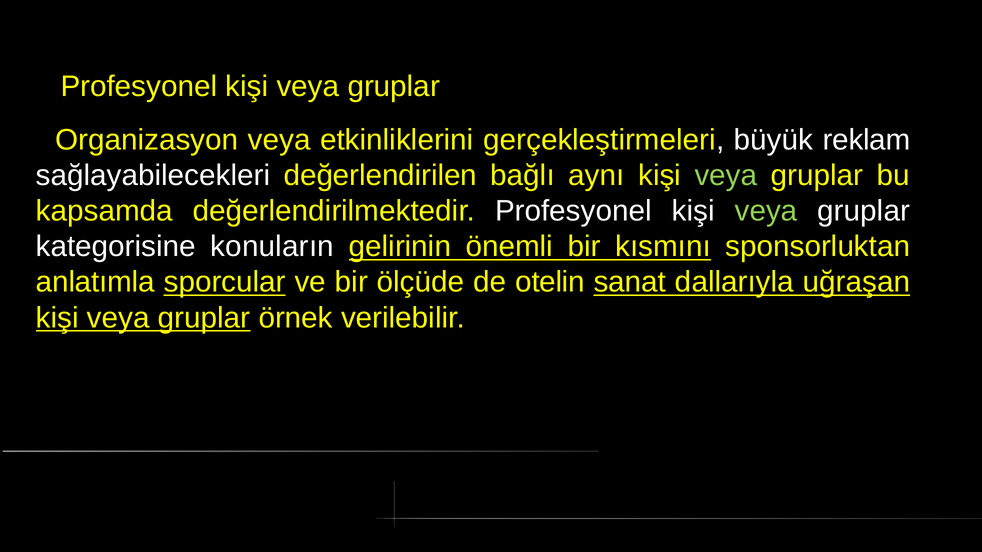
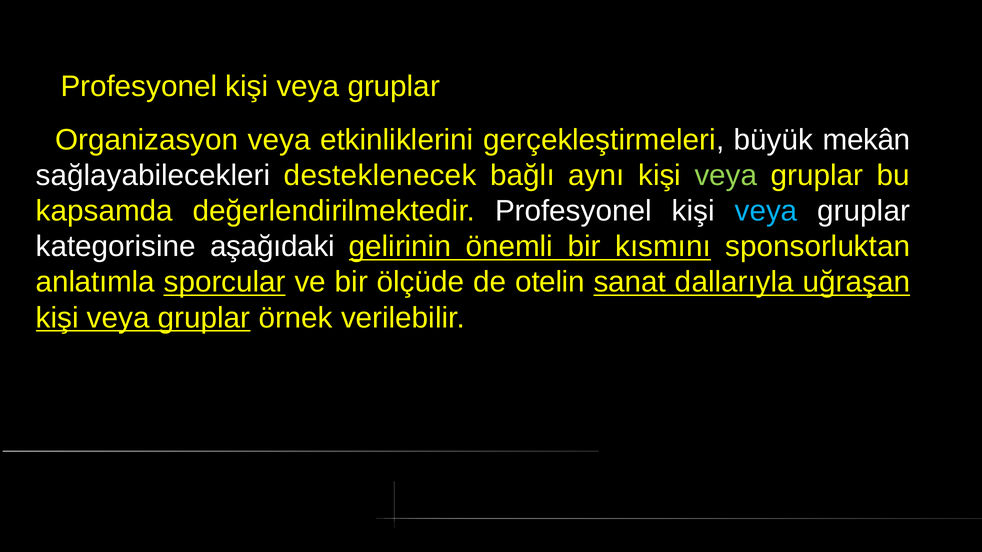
reklam: reklam -> mekân
değerlendirilen: değerlendirilen -> desteklenecek
veya at (766, 211) colour: light green -> light blue
konuların: konuların -> aşağıdaki
